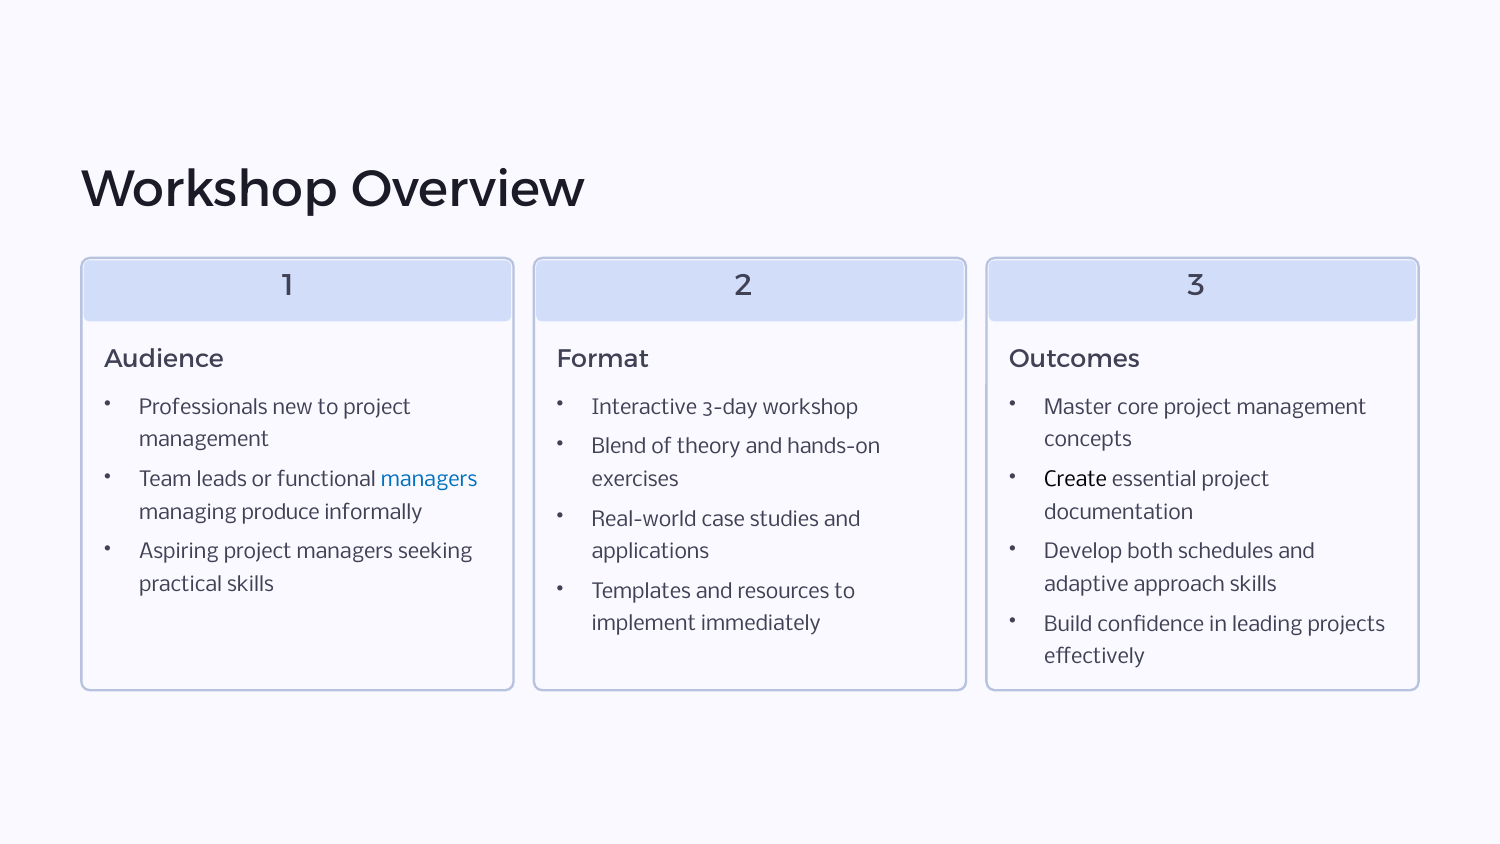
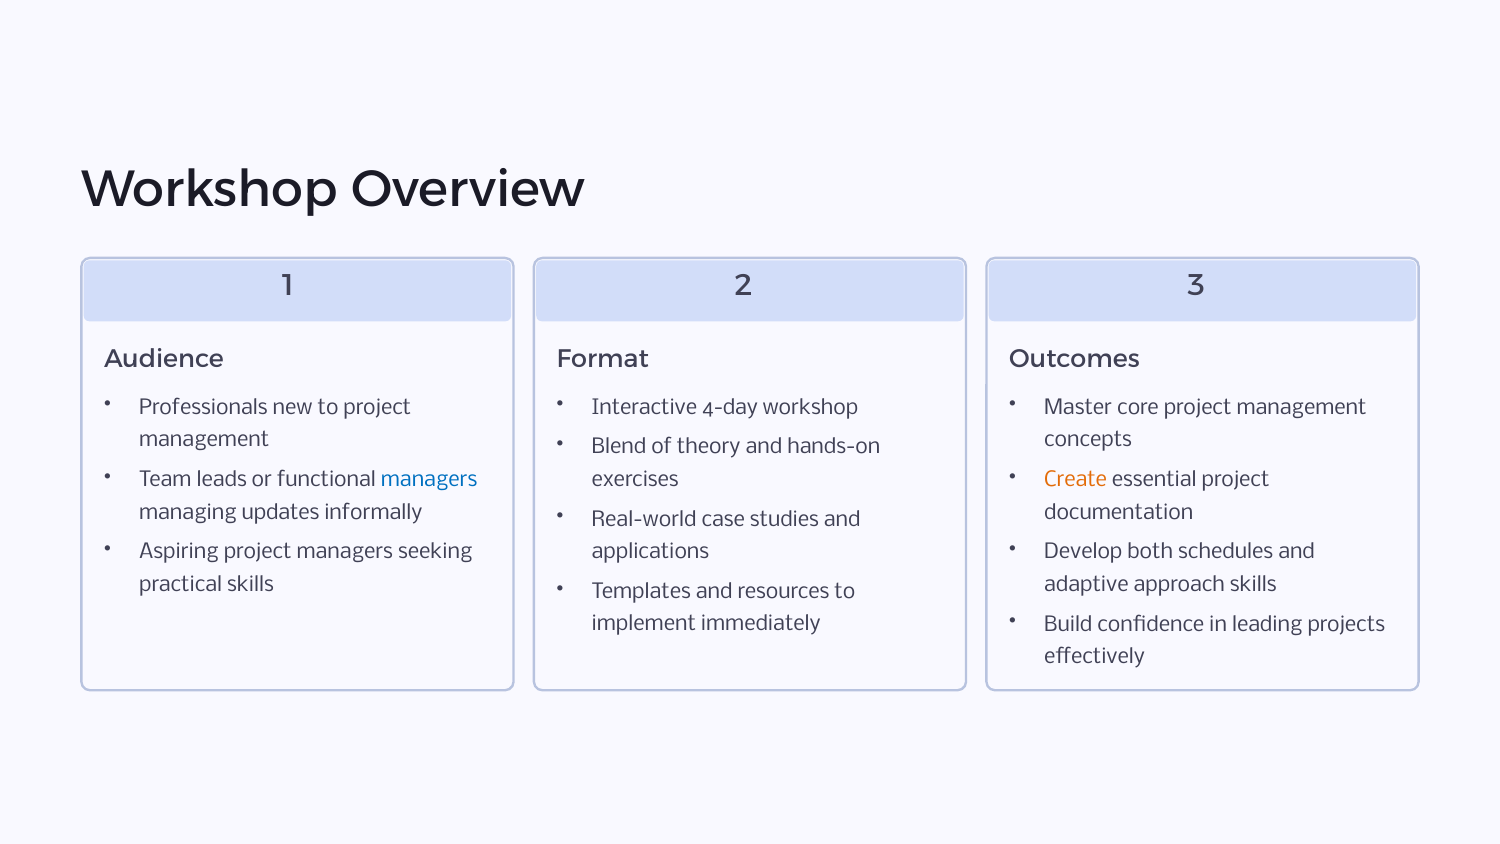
3-day: 3-day -> 4-day
Create colour: black -> orange
produce: produce -> updates
